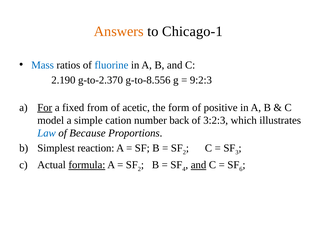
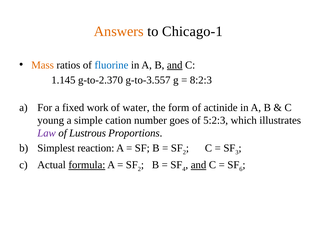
Mass colour: blue -> orange
and at (175, 65) underline: none -> present
2.190: 2.190 -> 1.145
g-to-8.556: g-to-8.556 -> g-to-3.557
9:2:3: 9:2:3 -> 8:2:3
For underline: present -> none
from: from -> work
acetic: acetic -> water
positive: positive -> actinide
model: model -> young
back: back -> goes
3:2:3: 3:2:3 -> 5:2:3
Law colour: blue -> purple
Because: Because -> Lustrous
